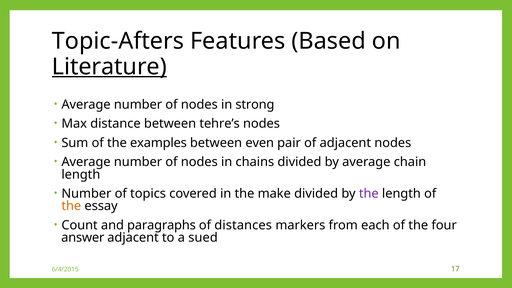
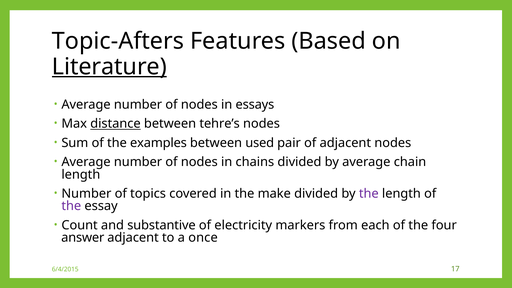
strong: strong -> essays
distance underline: none -> present
even: even -> used
the at (71, 206) colour: orange -> purple
paragraphs: paragraphs -> substantive
distances: distances -> electricity
sued: sued -> once
